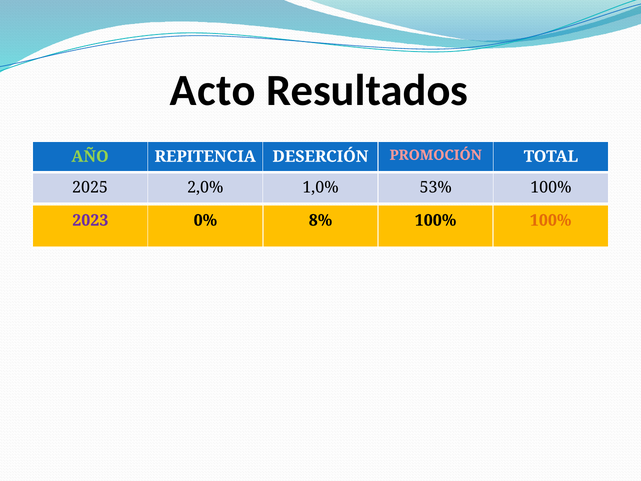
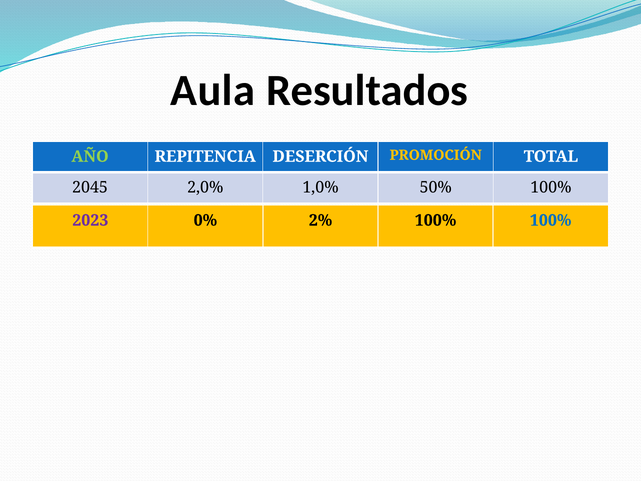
Acto: Acto -> Aula
PROMOCIÓN colour: pink -> yellow
2025: 2025 -> 2045
53%: 53% -> 50%
8%: 8% -> 2%
100% at (551, 220) colour: orange -> blue
